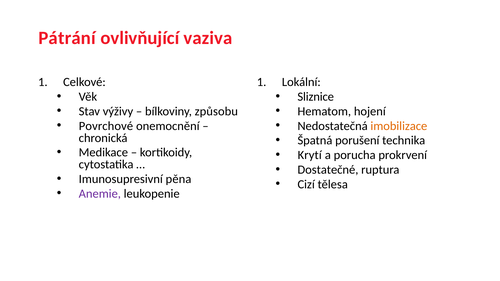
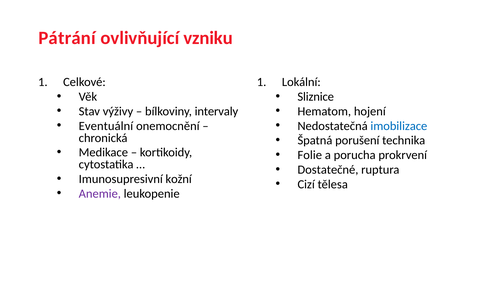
vaziva: vaziva -> vzniku
způsobu: způsobu -> intervaly
Povrchové: Povrchové -> Eventuální
imobilizace colour: orange -> blue
Krytí: Krytí -> Folie
pěna: pěna -> kožní
